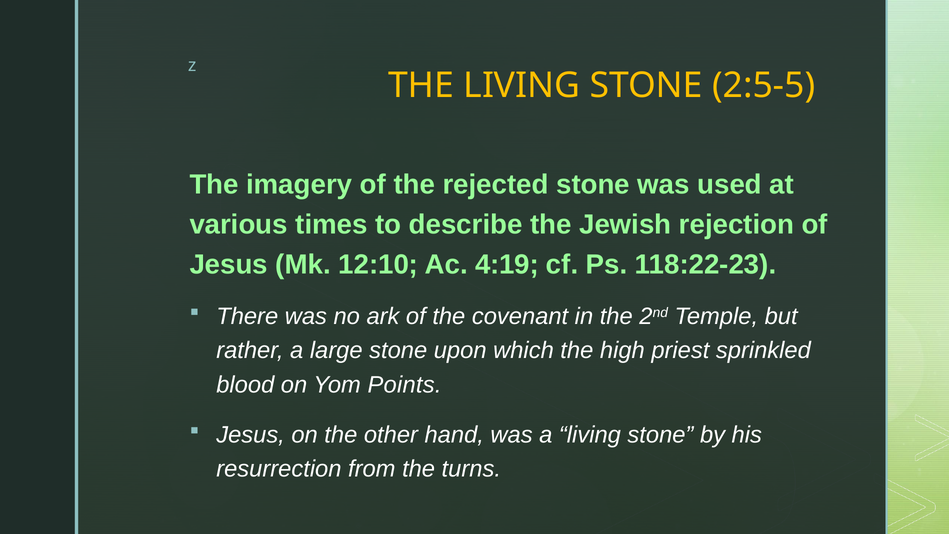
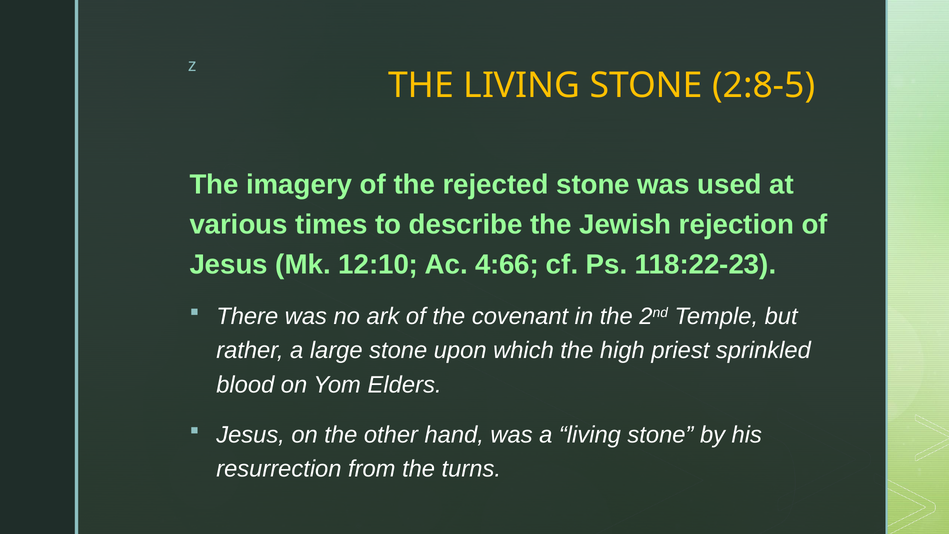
2:5-5: 2:5-5 -> 2:8-5
4:19: 4:19 -> 4:66
Points: Points -> Elders
